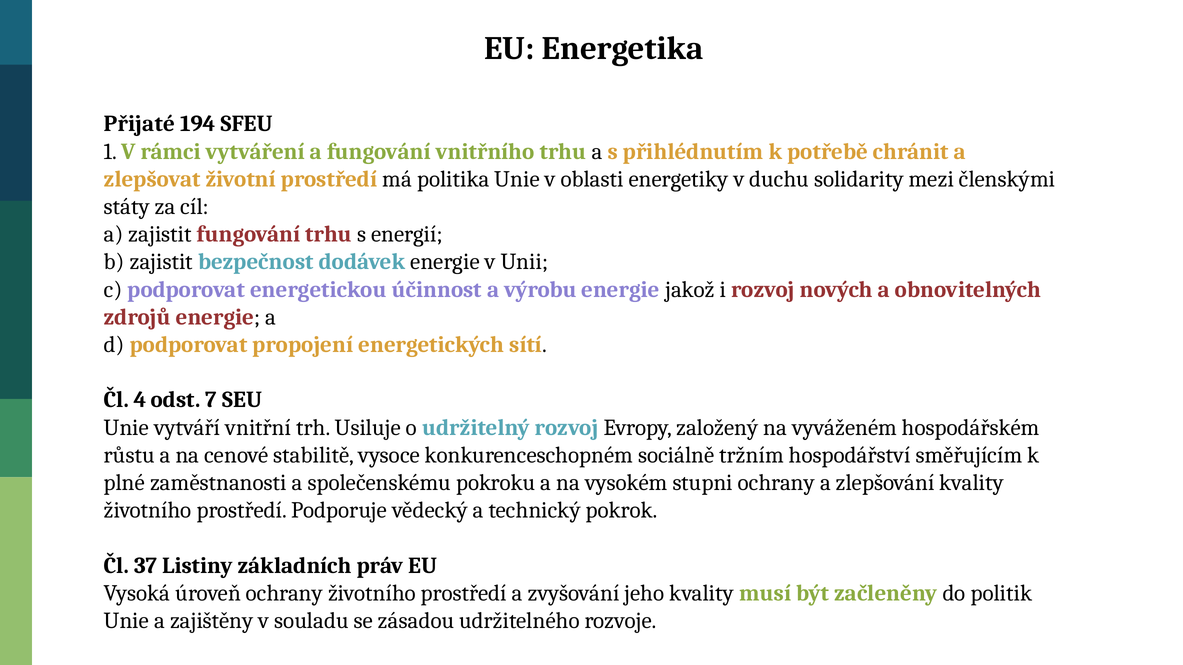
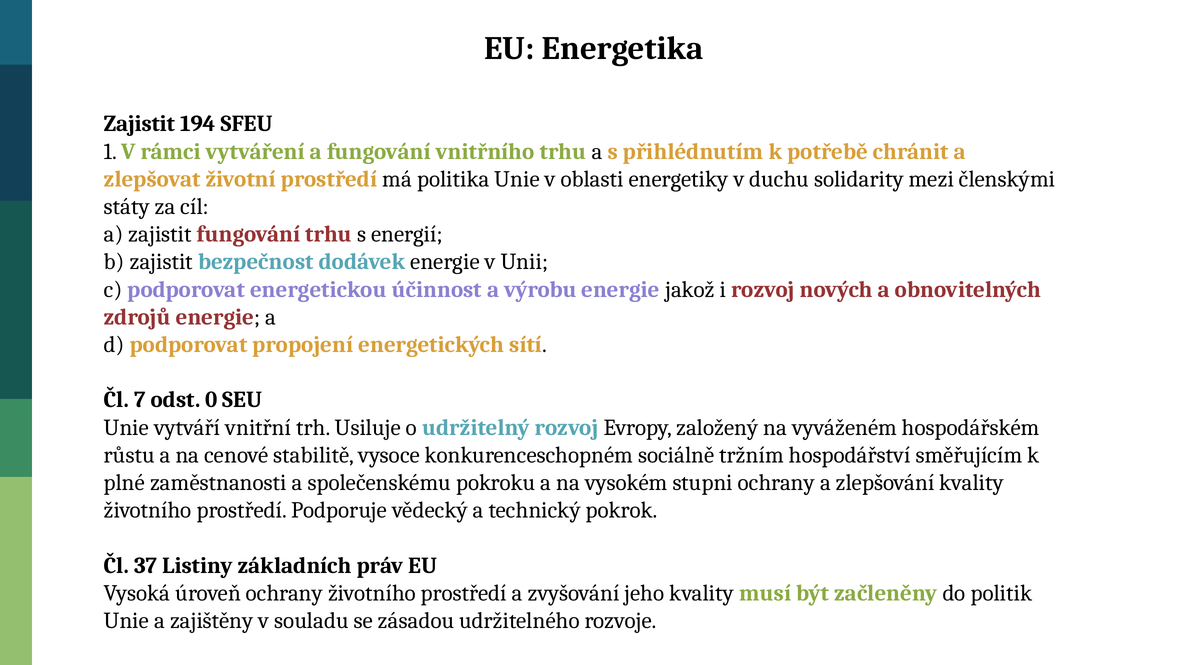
Přijaté at (139, 124): Přijaté -> Zajistit
4: 4 -> 7
7: 7 -> 0
